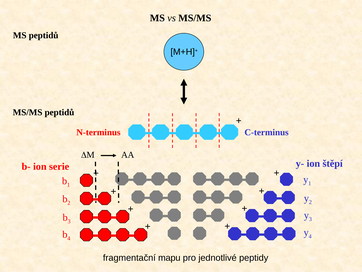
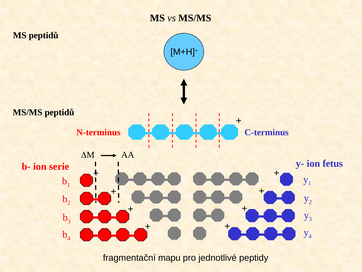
štěpí: štěpí -> fetus
